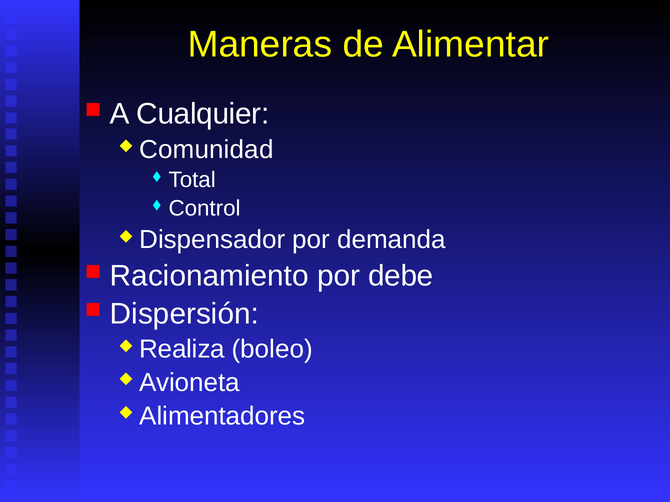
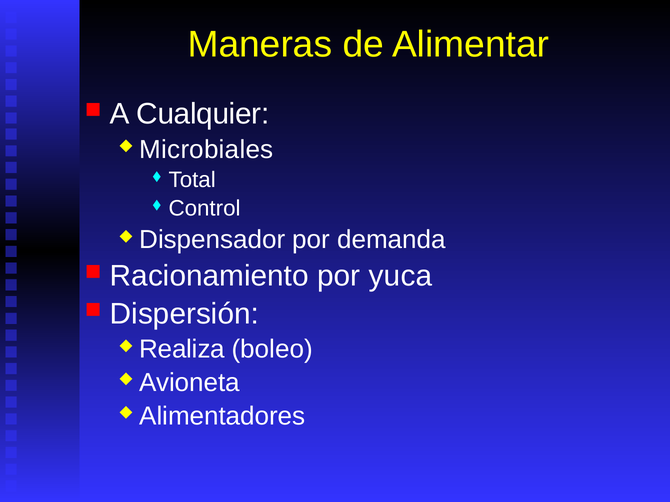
Comunidad: Comunidad -> Microbiales
debe: debe -> yuca
